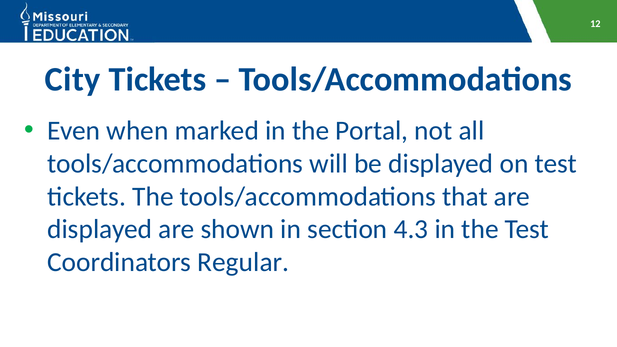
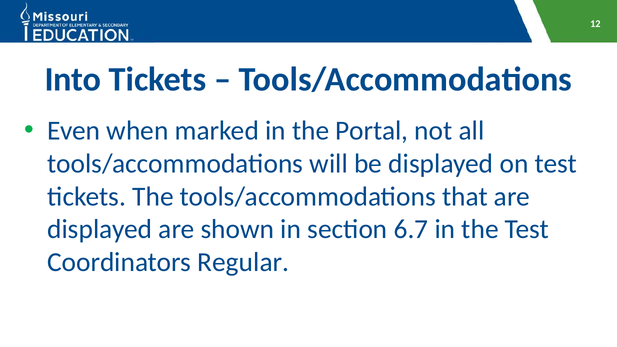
City: City -> Into
4.3: 4.3 -> 6.7
